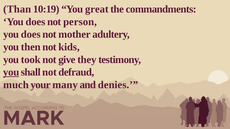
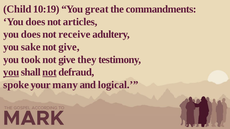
Than: Than -> Child
person: person -> articles
mother: mother -> receive
then: then -> sake
kids at (69, 47): kids -> give
not at (50, 72) underline: none -> present
much: much -> spoke
denies: denies -> logical
